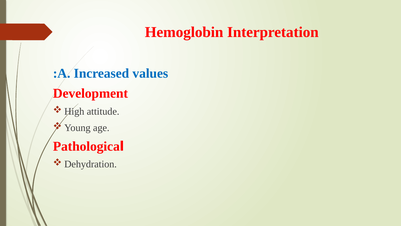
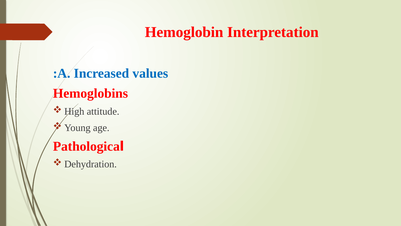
Development: Development -> Hemoglobins
